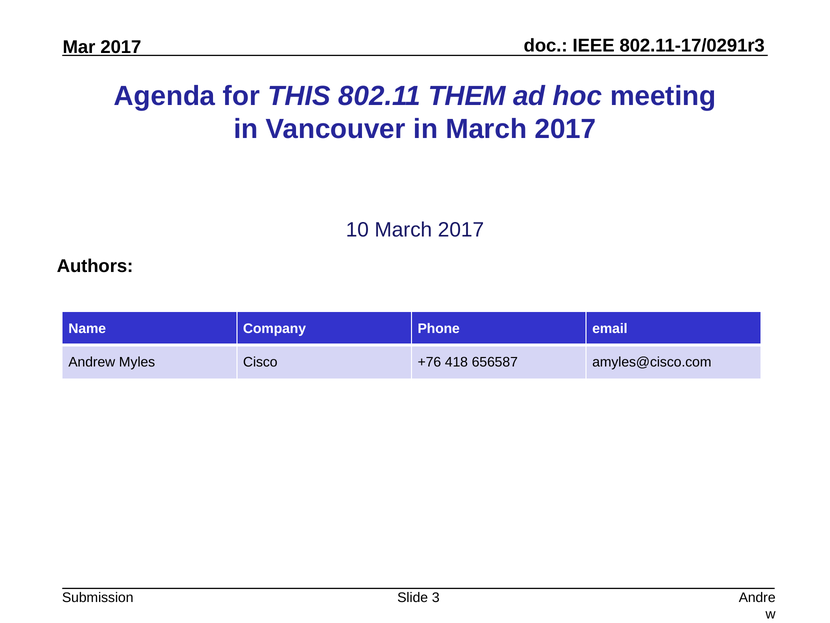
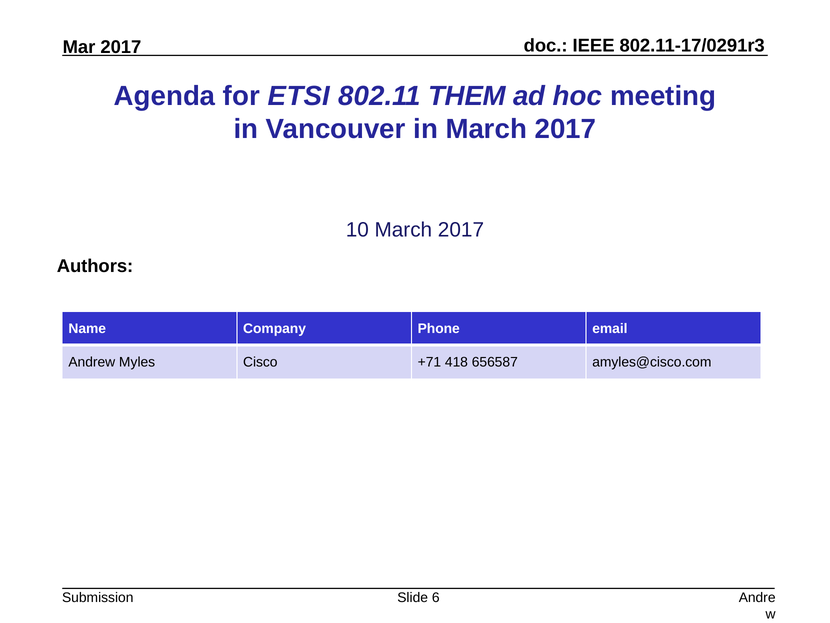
THIS: THIS -> ETSI
+76: +76 -> +71
3: 3 -> 6
